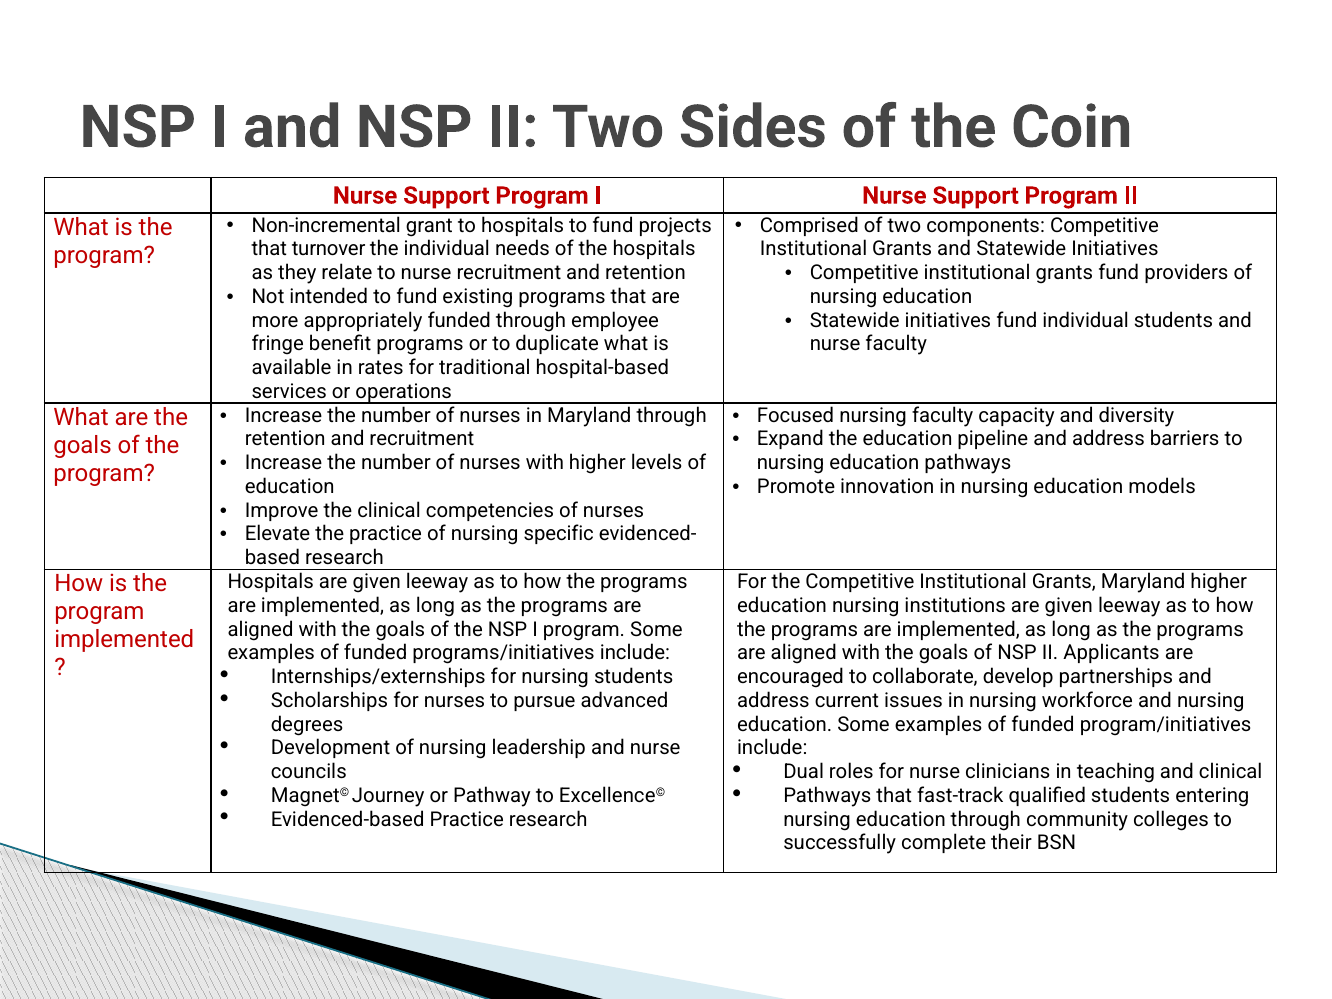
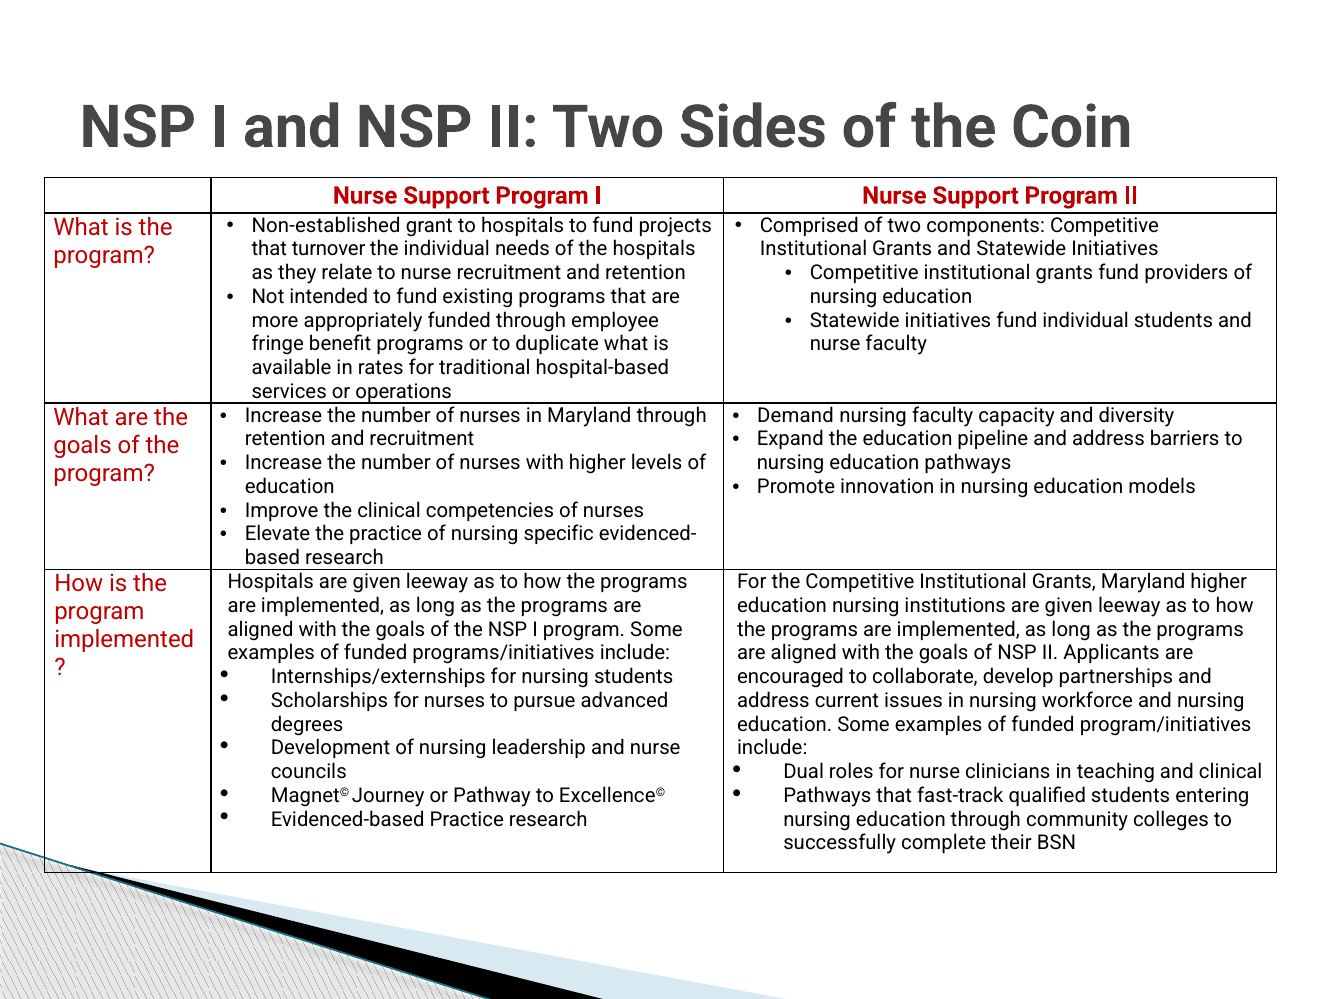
Non-incremental: Non-incremental -> Non-established
Focused: Focused -> Demand
